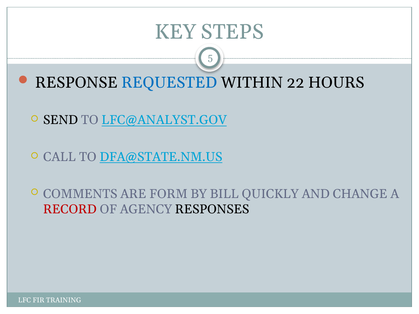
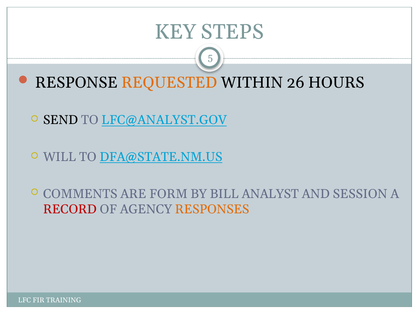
REQUESTED colour: blue -> orange
22: 22 -> 26
CALL: CALL -> WILL
QUICKLY: QUICKLY -> ANALYST
CHANGE: CHANGE -> SESSION
RESPONSES colour: black -> orange
